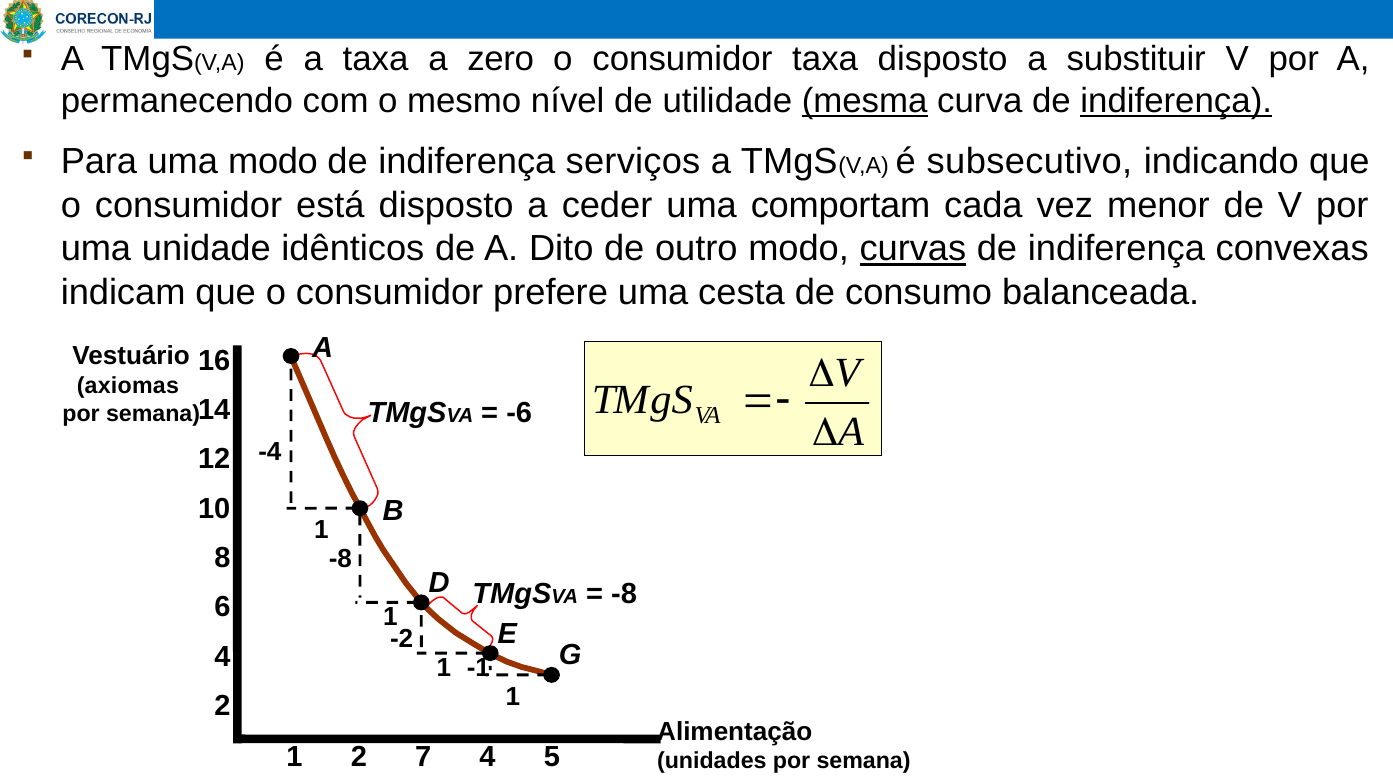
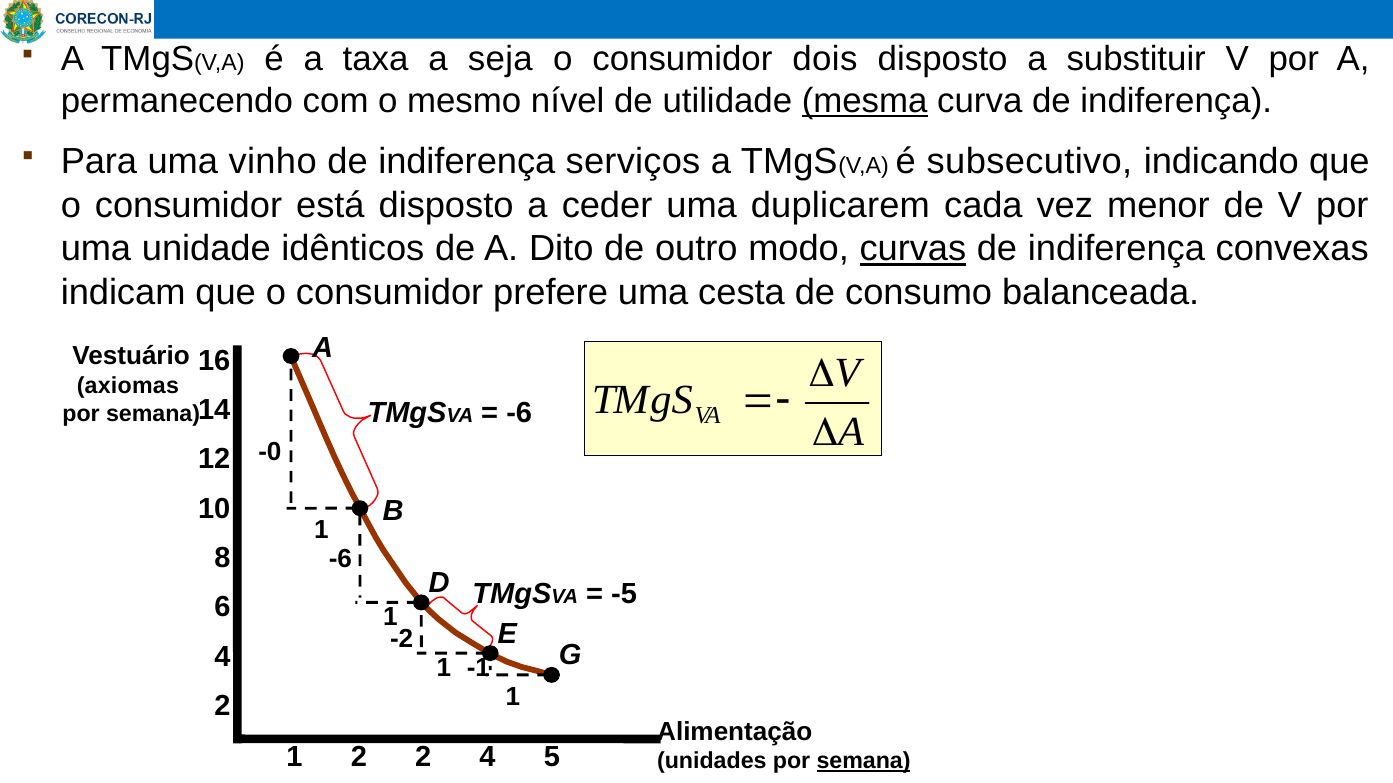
zero: zero -> seja
consumidor taxa: taxa -> dois
indiferença at (1176, 101) underline: present -> none
uma modo: modo -> vinho
comportam: comportam -> duplicarem
-4: -4 -> -0
-8 at (340, 560): -8 -> -6
-8 at (624, 594): -8 -> -5
2 7: 7 -> 2
semana at (864, 762) underline: none -> present
